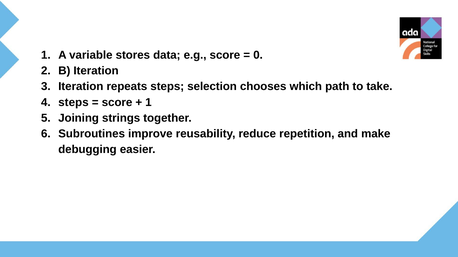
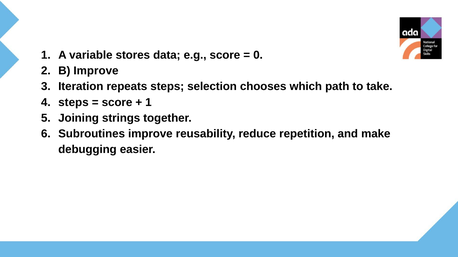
B Iteration: Iteration -> Improve
